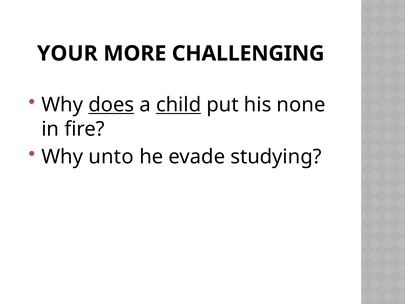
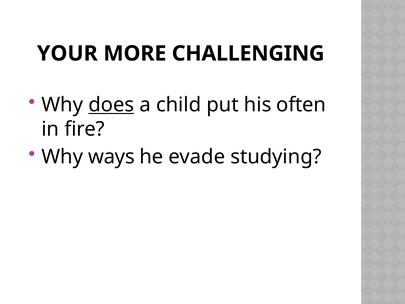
child underline: present -> none
none: none -> often
unto: unto -> ways
